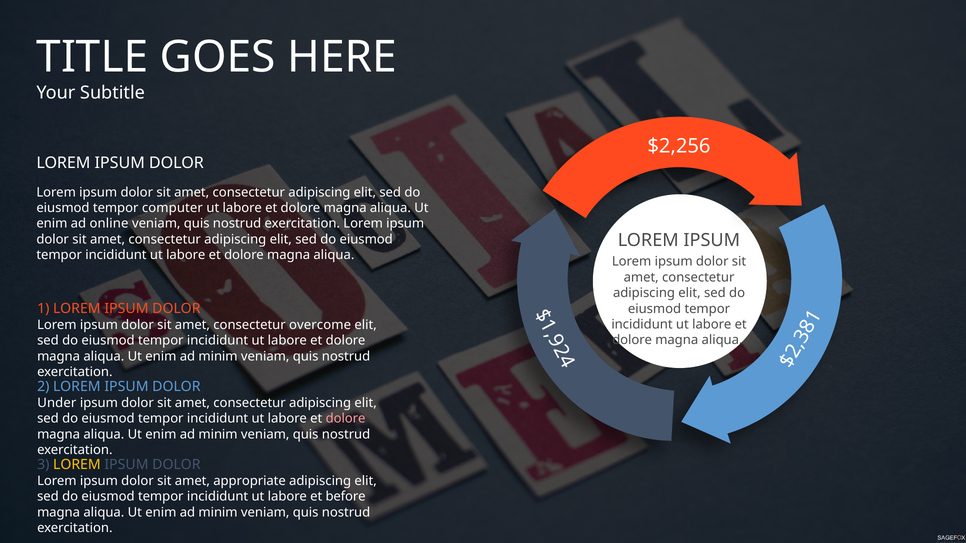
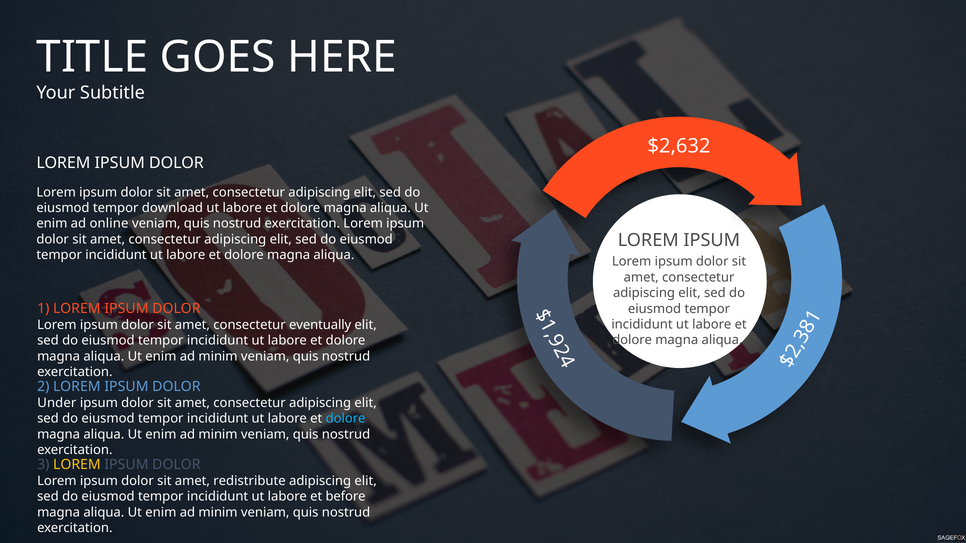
$2,256: $2,256 -> $2,632
computer: computer -> download
overcome: overcome -> eventually
dolore at (346, 419) colour: pink -> light blue
appropriate: appropriate -> redistribute
